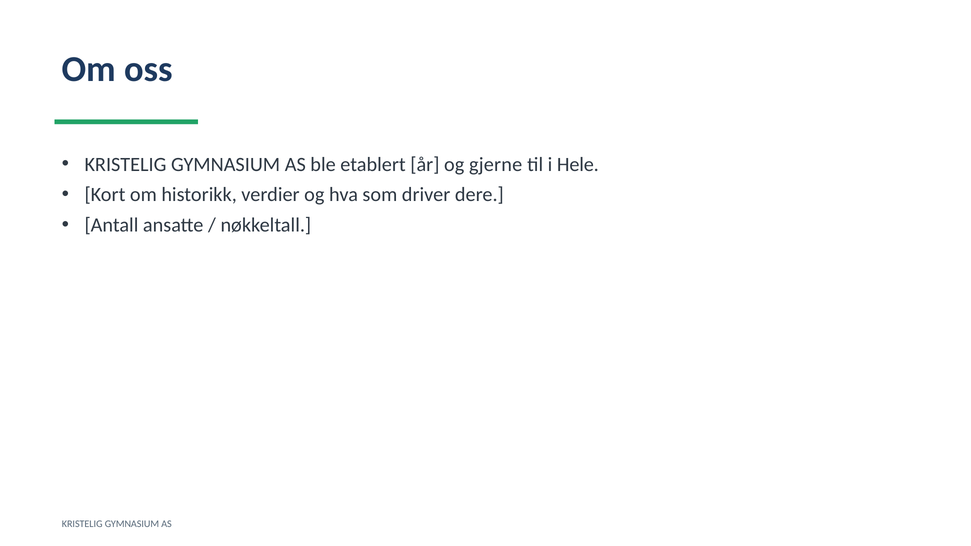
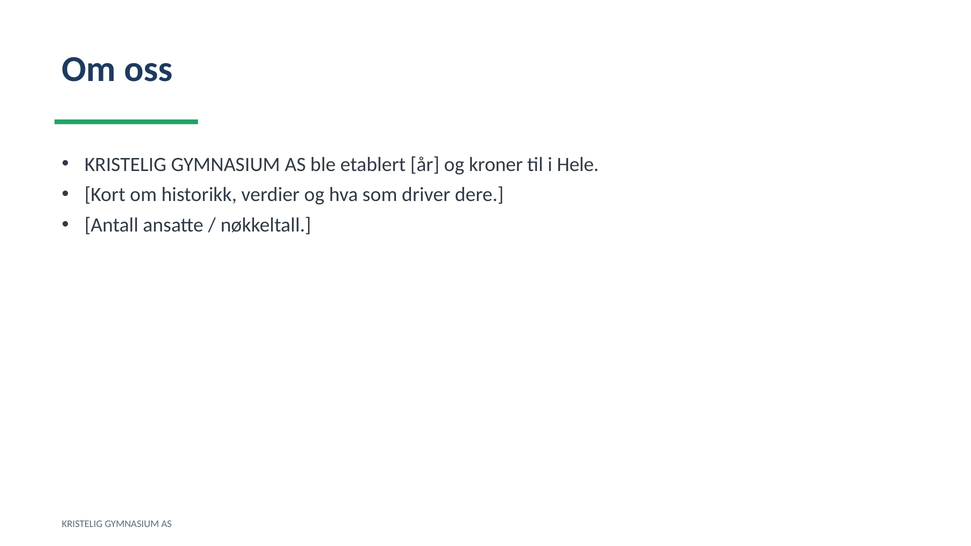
gjerne: gjerne -> kroner
